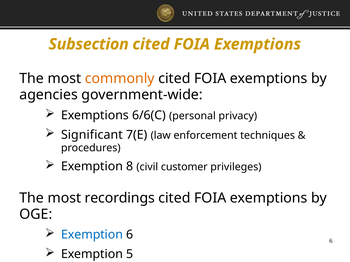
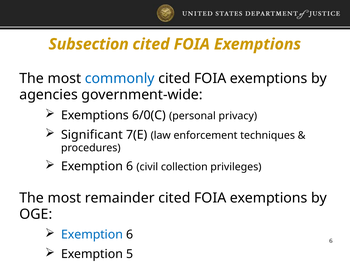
commonly colour: orange -> blue
6/6(C: 6/6(C -> 6/0(C
8 at (130, 167): 8 -> 6
customer: customer -> collection
recordings: recordings -> remainder
